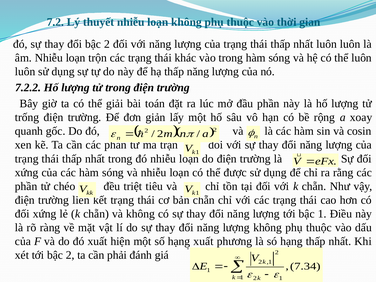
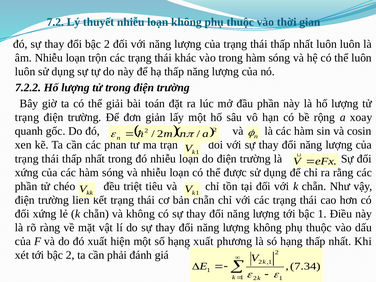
trống at (27, 117): trống -> trạng
